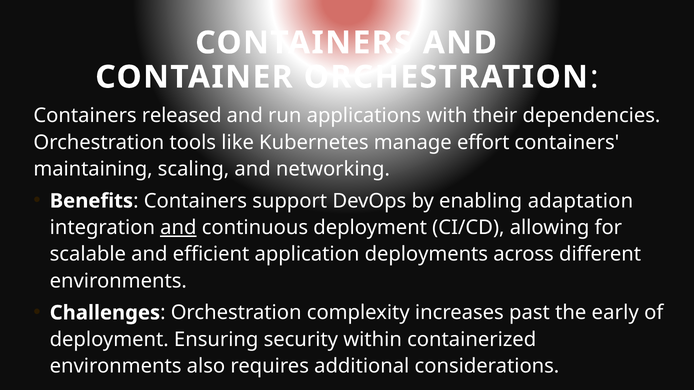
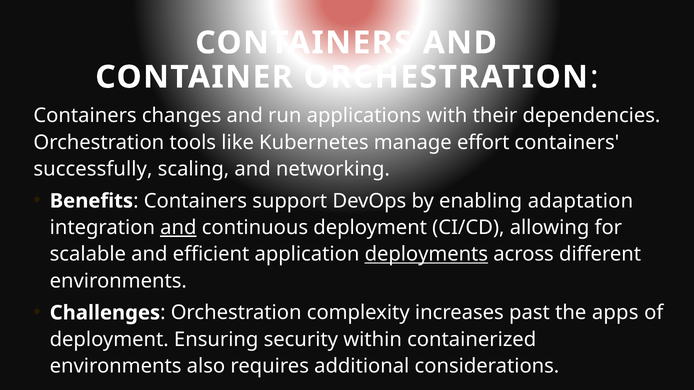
released: released -> changes
maintaining: maintaining -> successfully
deployments underline: none -> present
early: early -> apps
